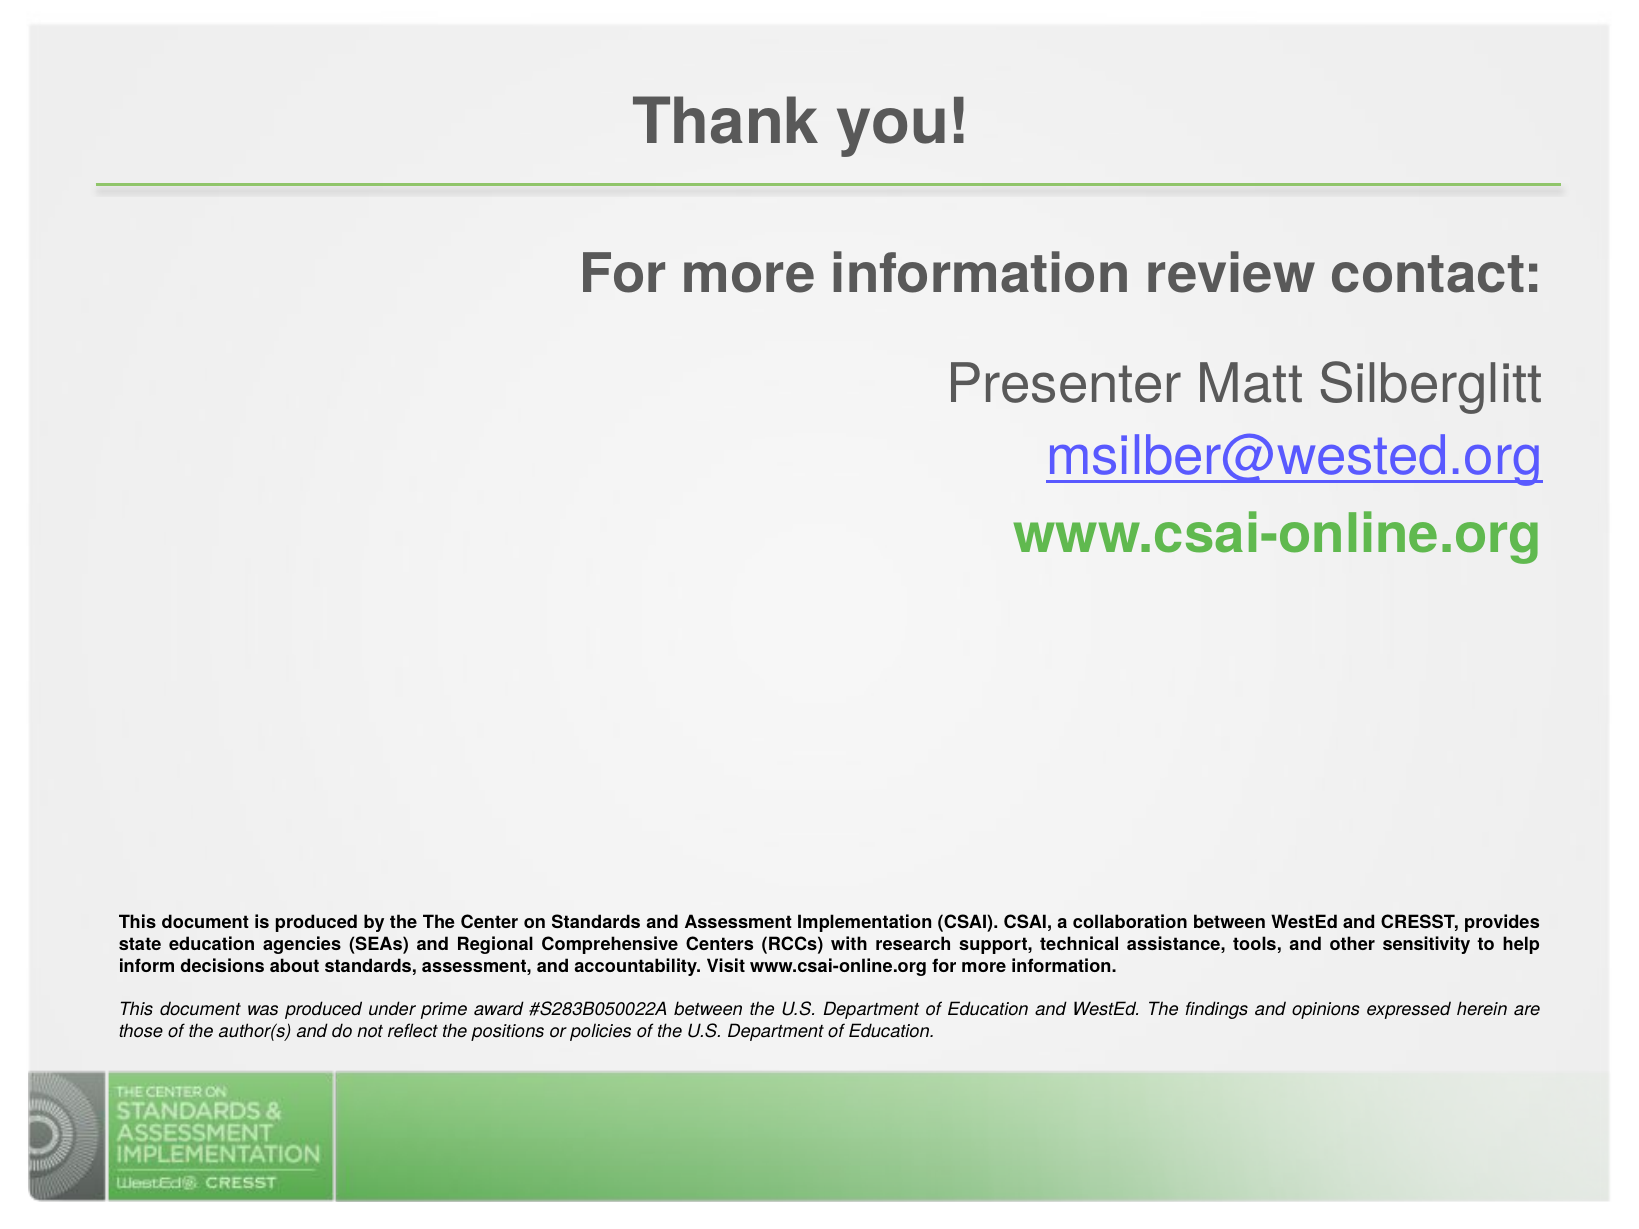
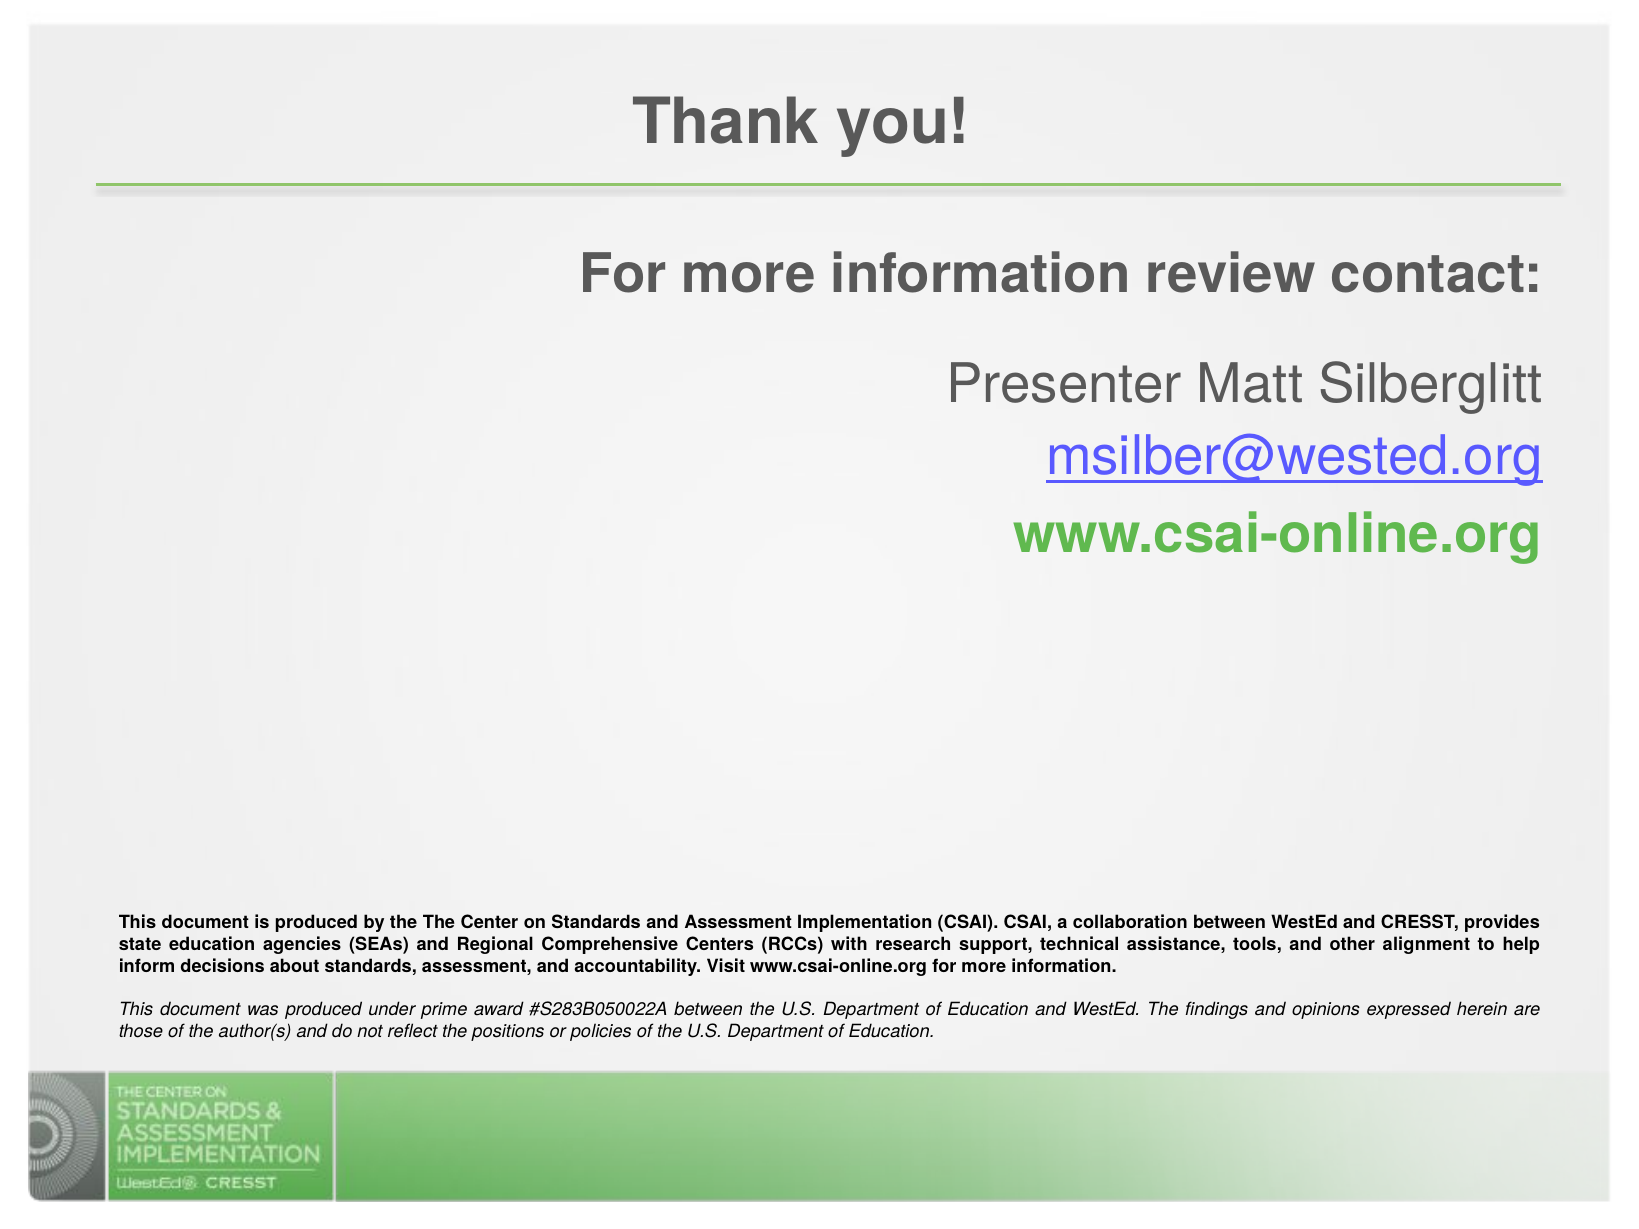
sensitivity: sensitivity -> alignment
